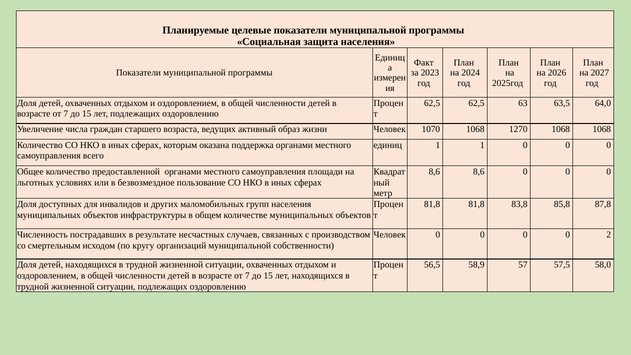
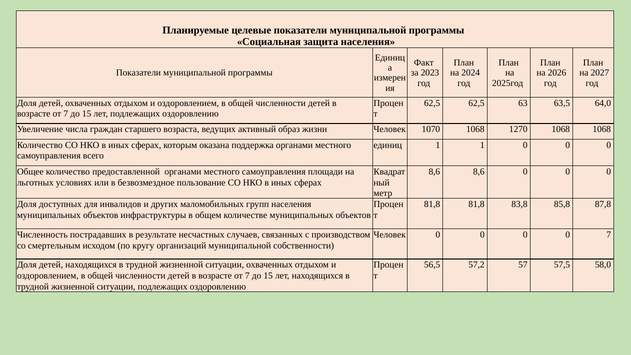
0 2: 2 -> 7
58,9: 58,9 -> 57,2
